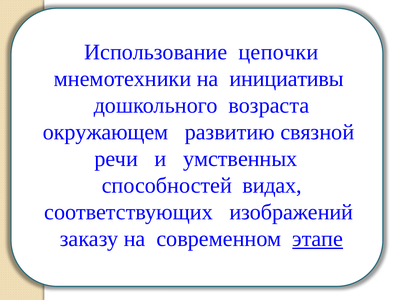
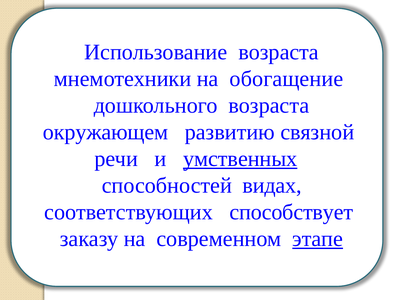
Использование цепочки: цепочки -> возраста
инициативы: инициативы -> обогащение
умственных underline: none -> present
изображений: изображений -> способствует
